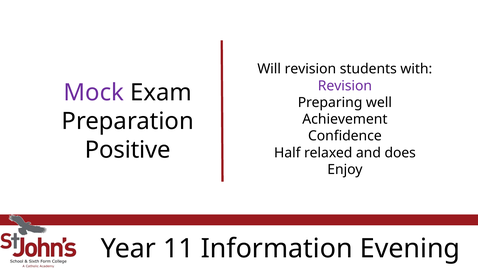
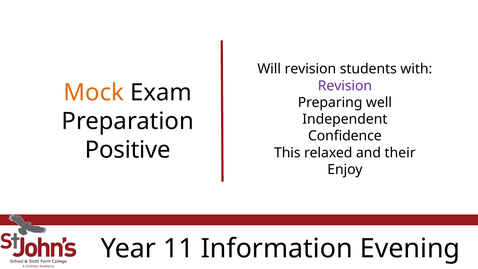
Mock colour: purple -> orange
Achievement: Achievement -> Independent
Half: Half -> This
does: does -> their
